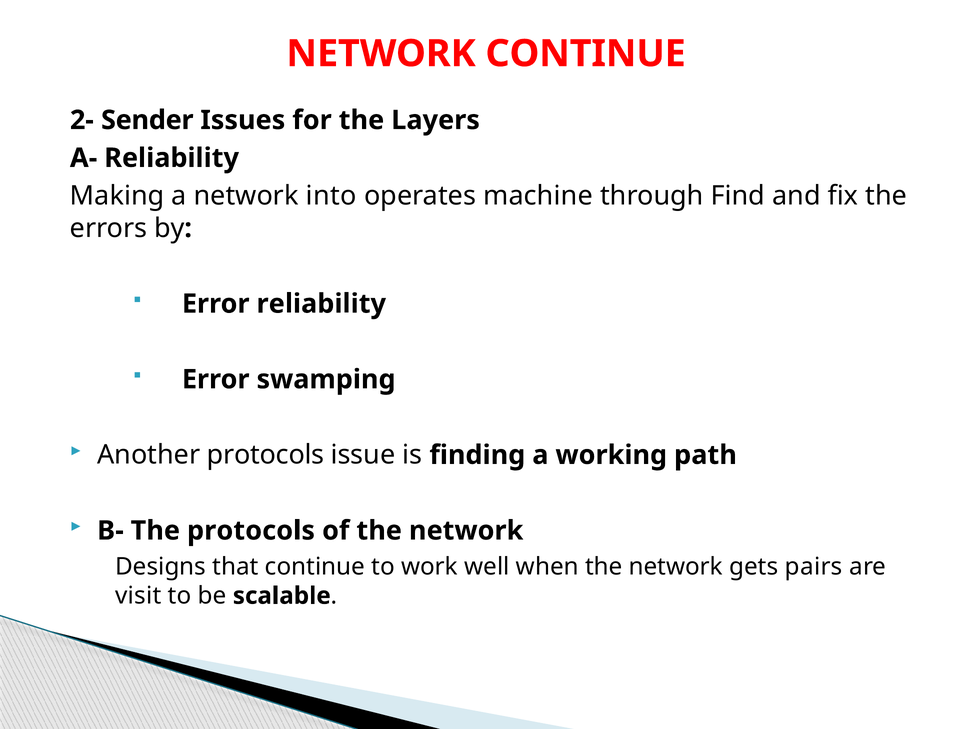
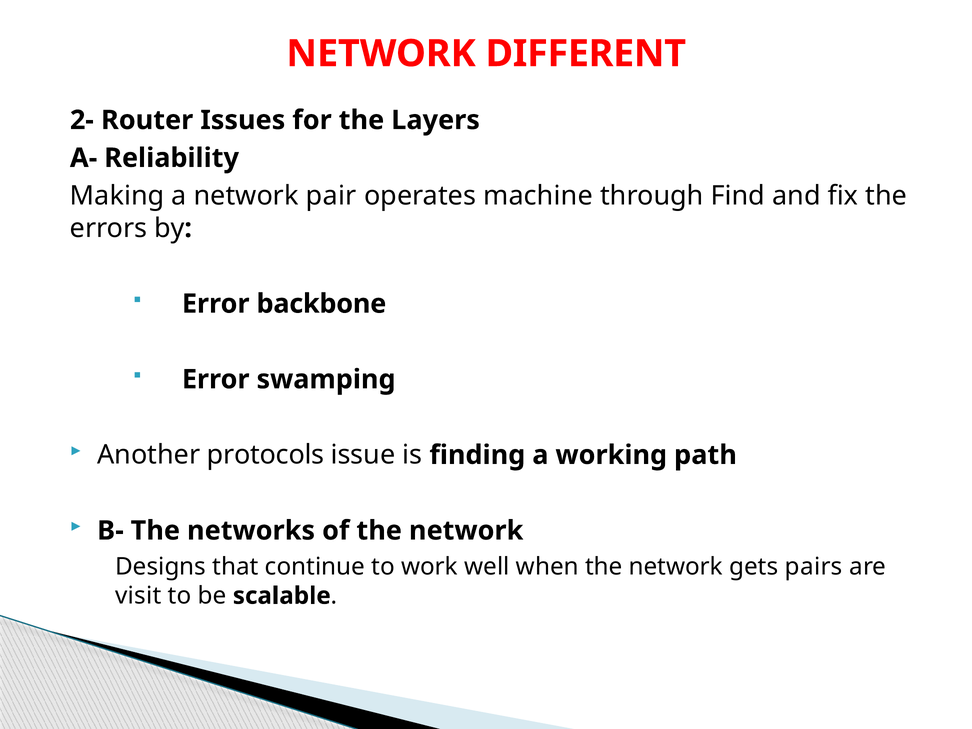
NETWORK CONTINUE: CONTINUE -> DIFFERENT
Sender: Sender -> Router
into: into -> pair
Error reliability: reliability -> backbone
The protocols: protocols -> networks
